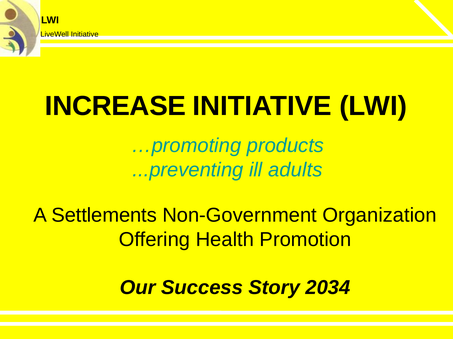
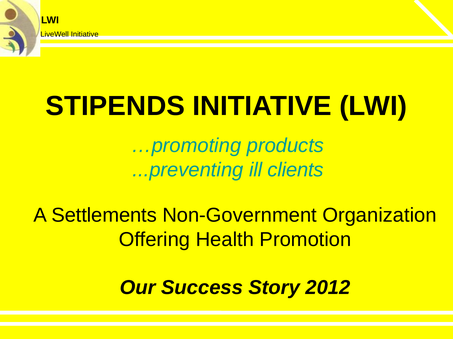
INCREASE: INCREASE -> STIPENDS
adults: adults -> clients
2034: 2034 -> 2012
